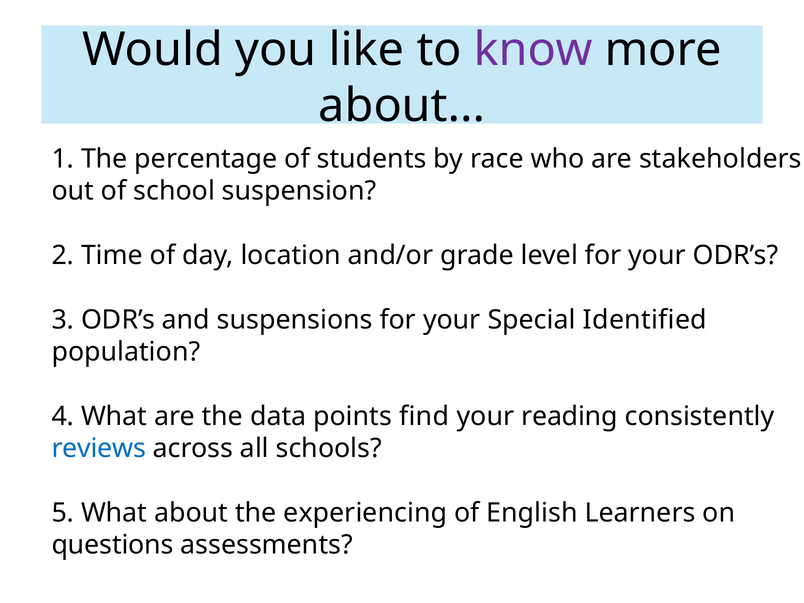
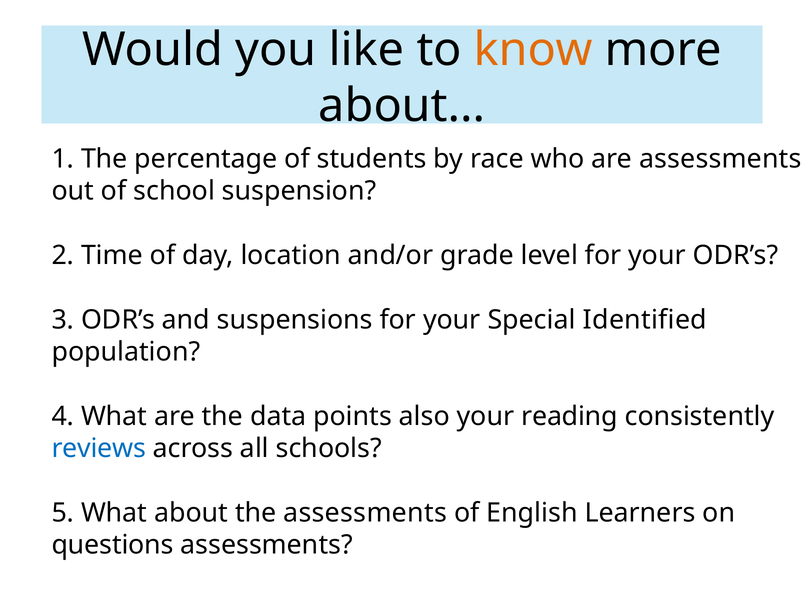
know colour: purple -> orange
are stakeholders: stakeholders -> assessments
find: find -> also
the experiencing: experiencing -> assessments
